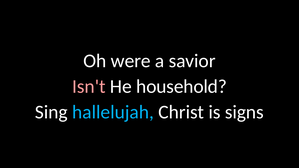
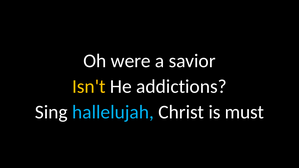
Isn't colour: pink -> yellow
household: household -> addictions
signs: signs -> must
